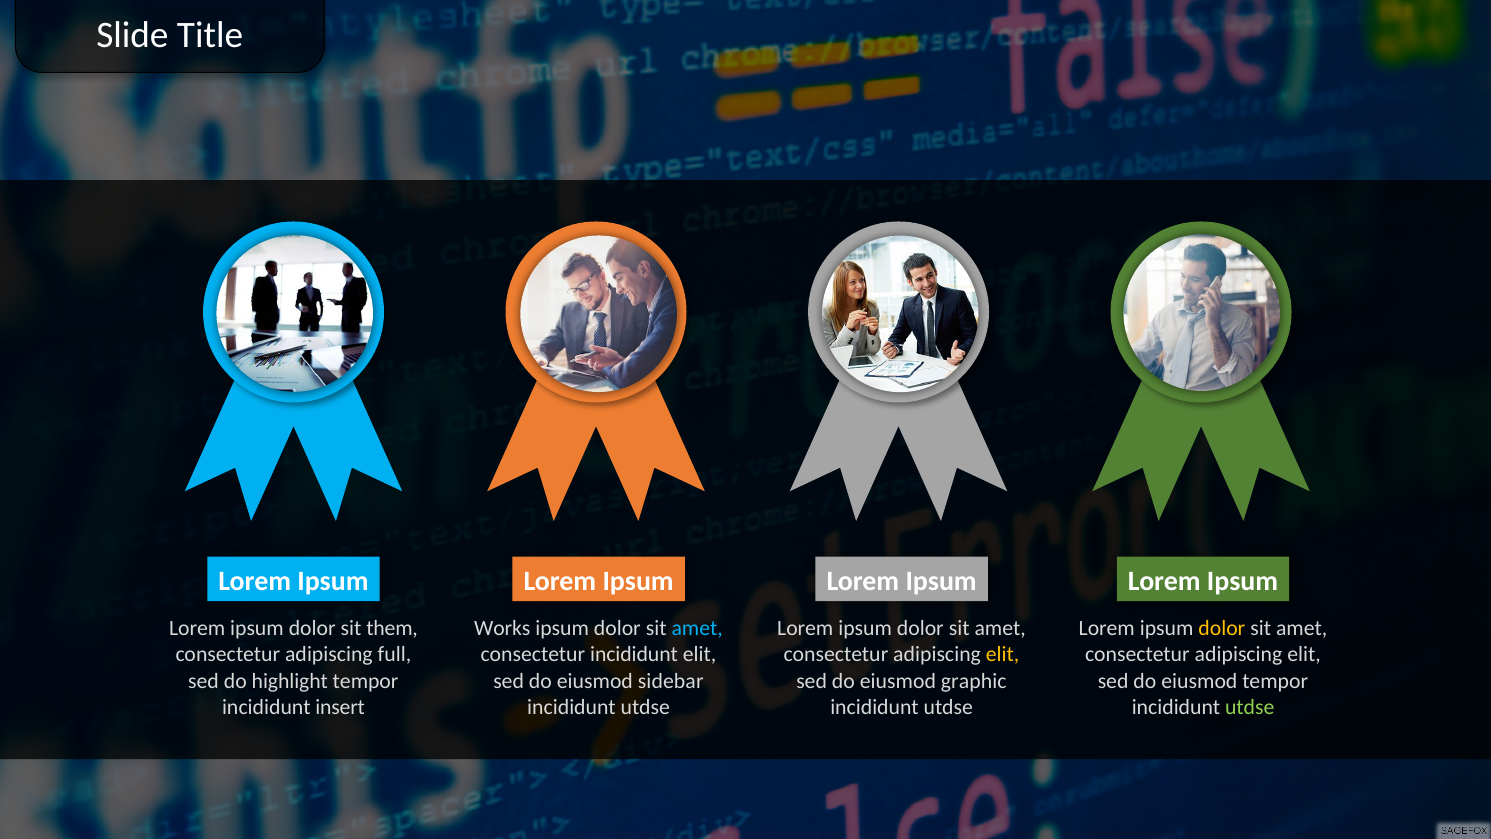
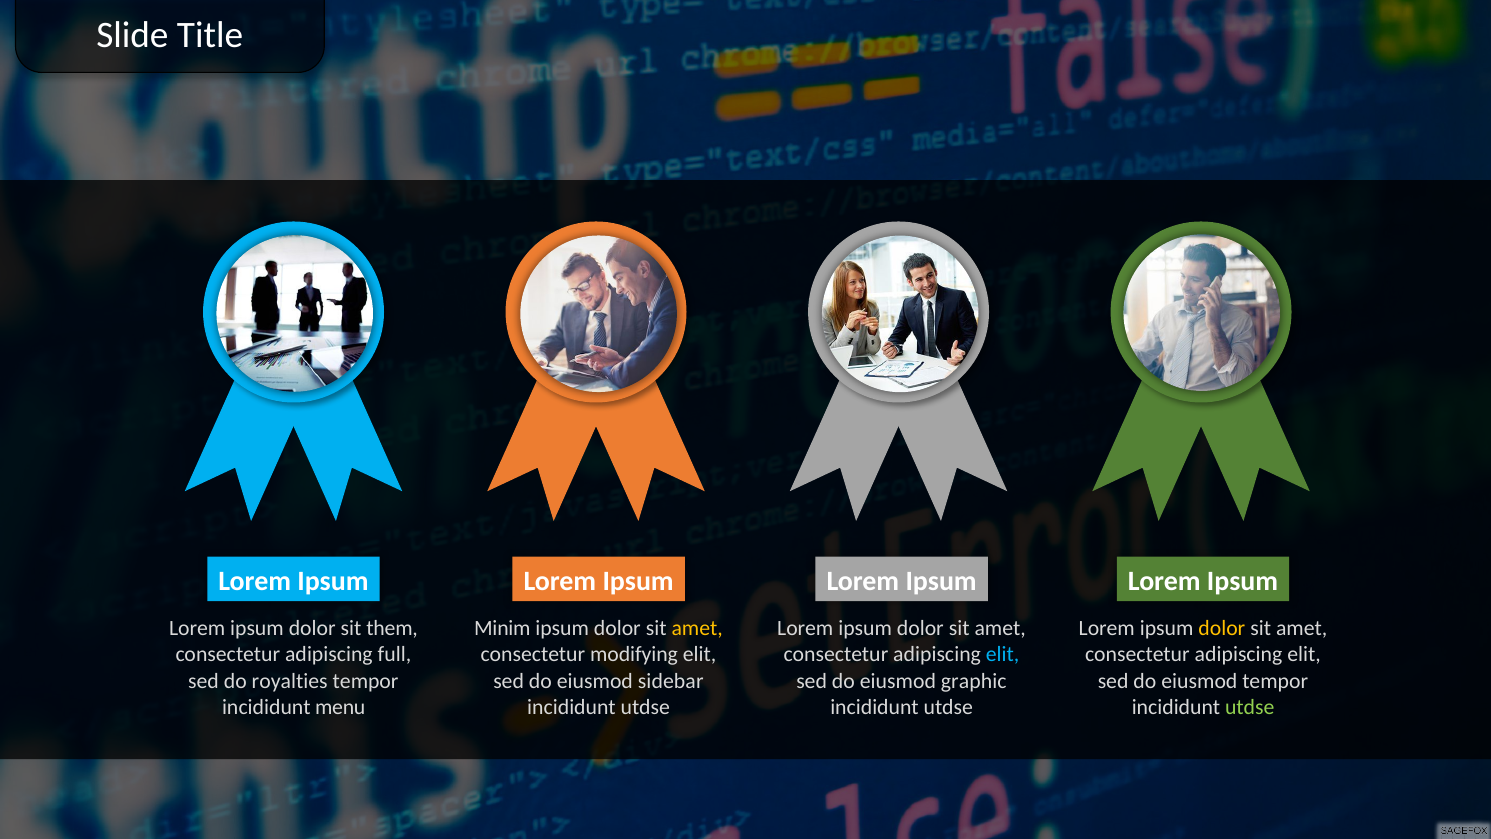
Works: Works -> Minim
amet at (697, 628) colour: light blue -> yellow
consectetur incididunt: incididunt -> modifying
elit at (1003, 654) colour: yellow -> light blue
highlight: highlight -> royalties
insert: insert -> menu
